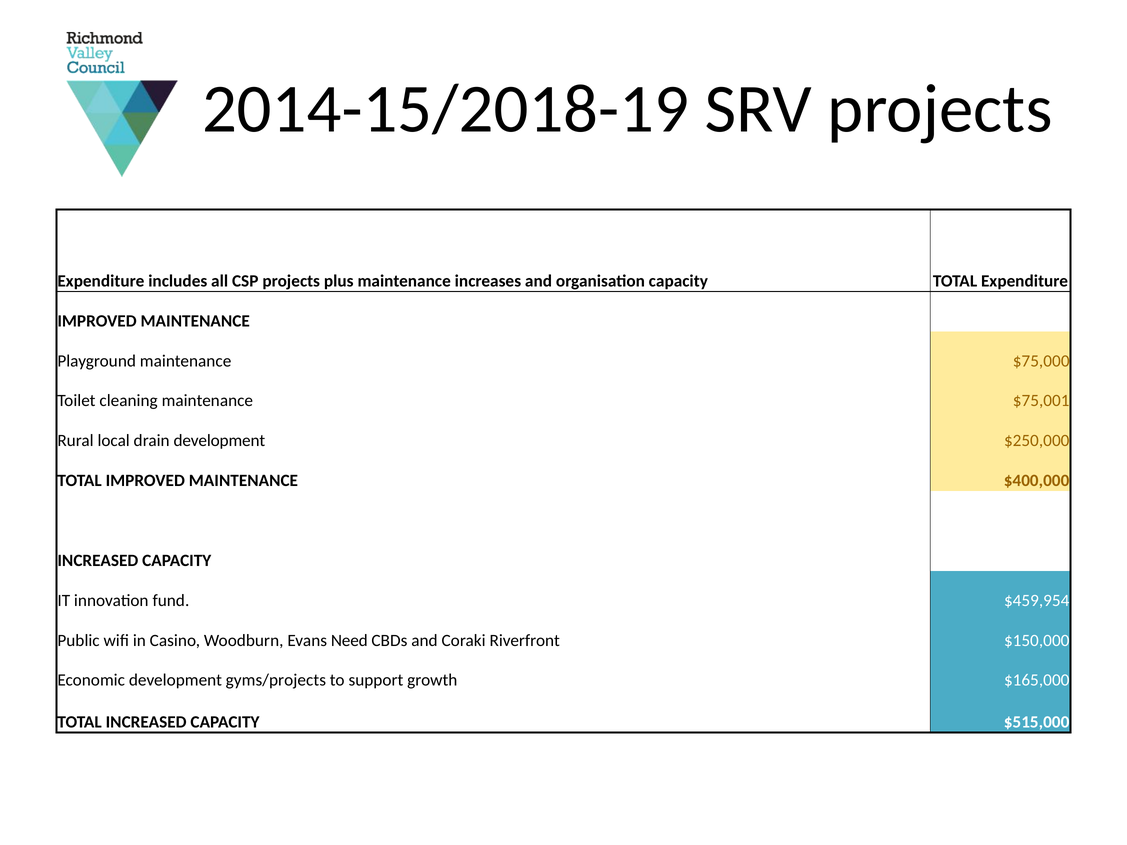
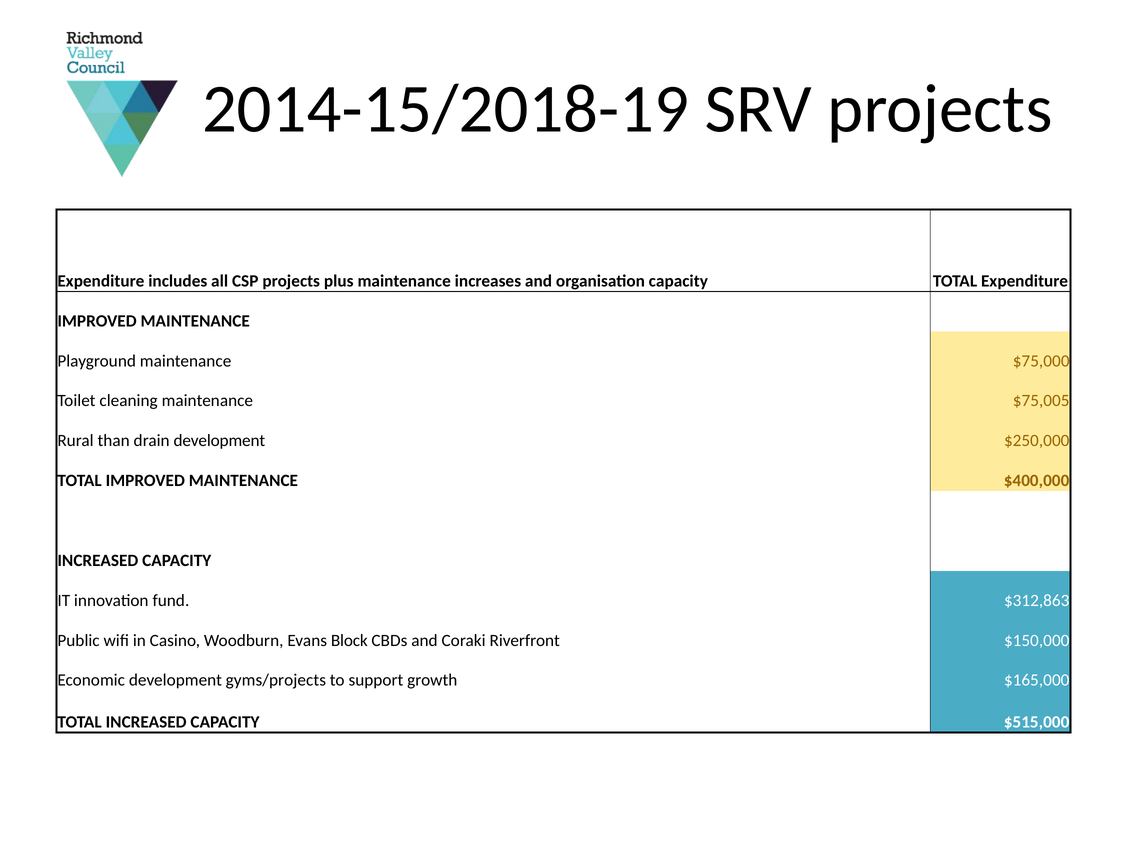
$75,001: $75,001 -> $75,005
local: local -> than
$459,954: $459,954 -> $312,863
Need: Need -> Block
